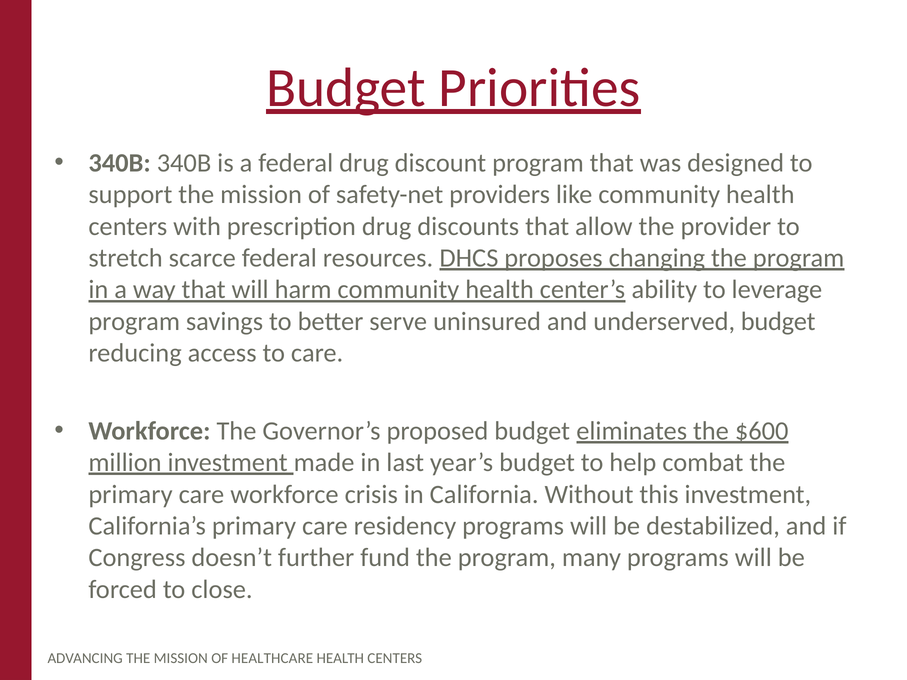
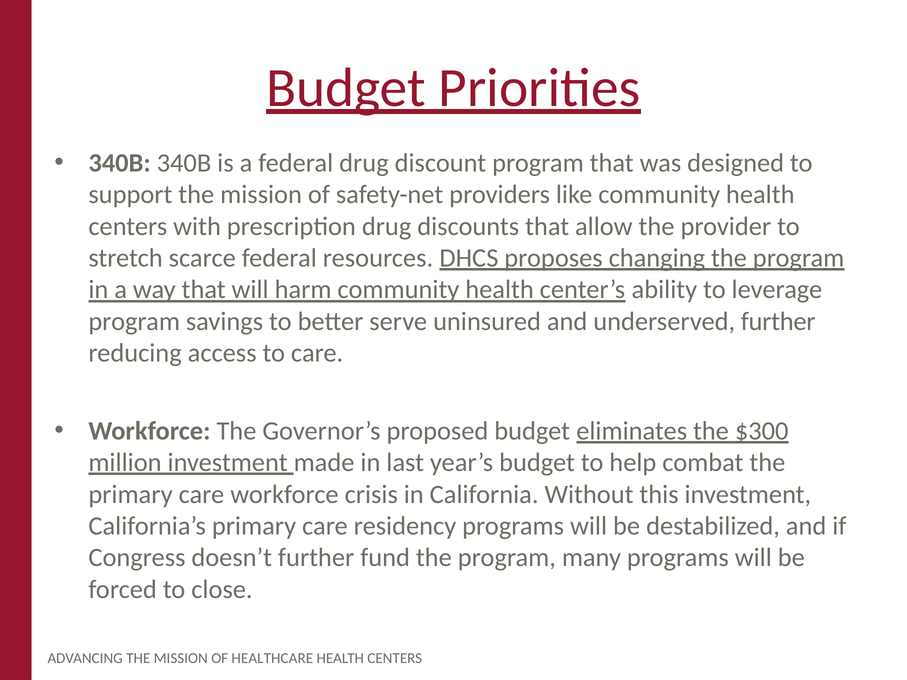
underserved budget: budget -> further
$600: $600 -> $300
